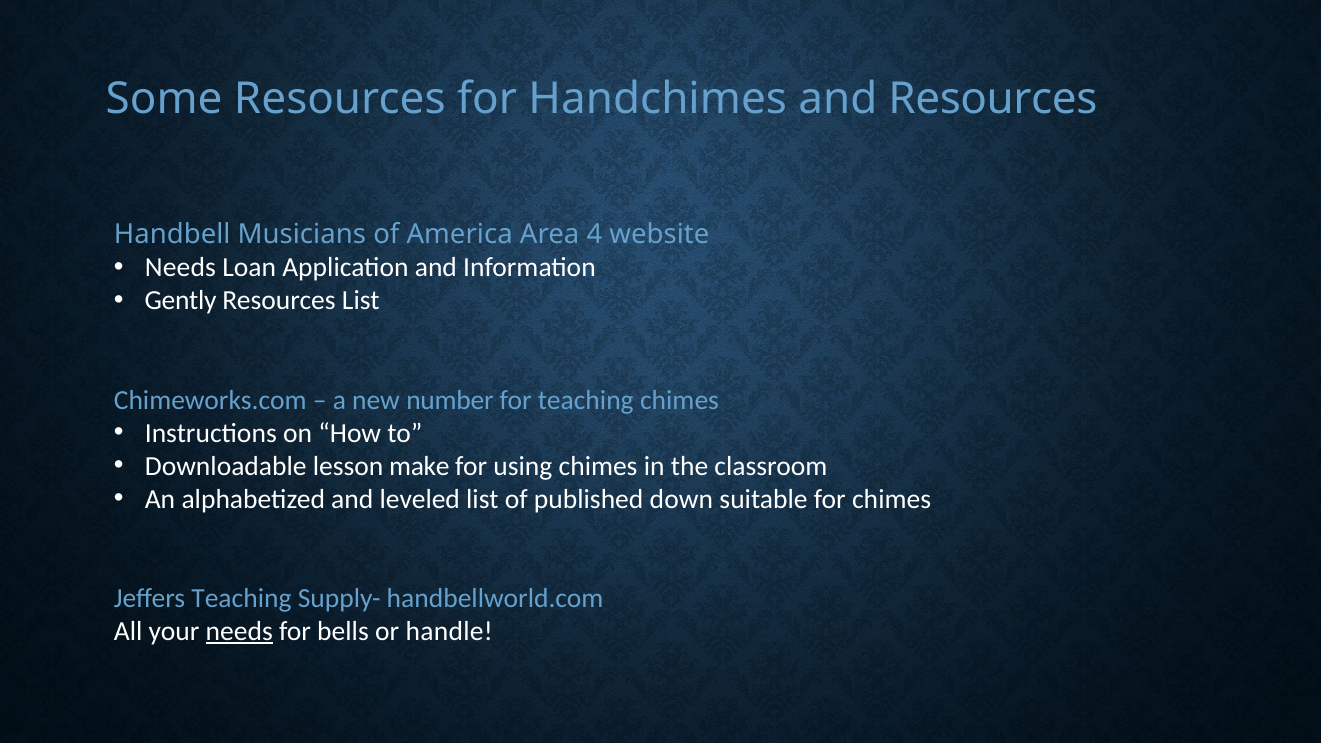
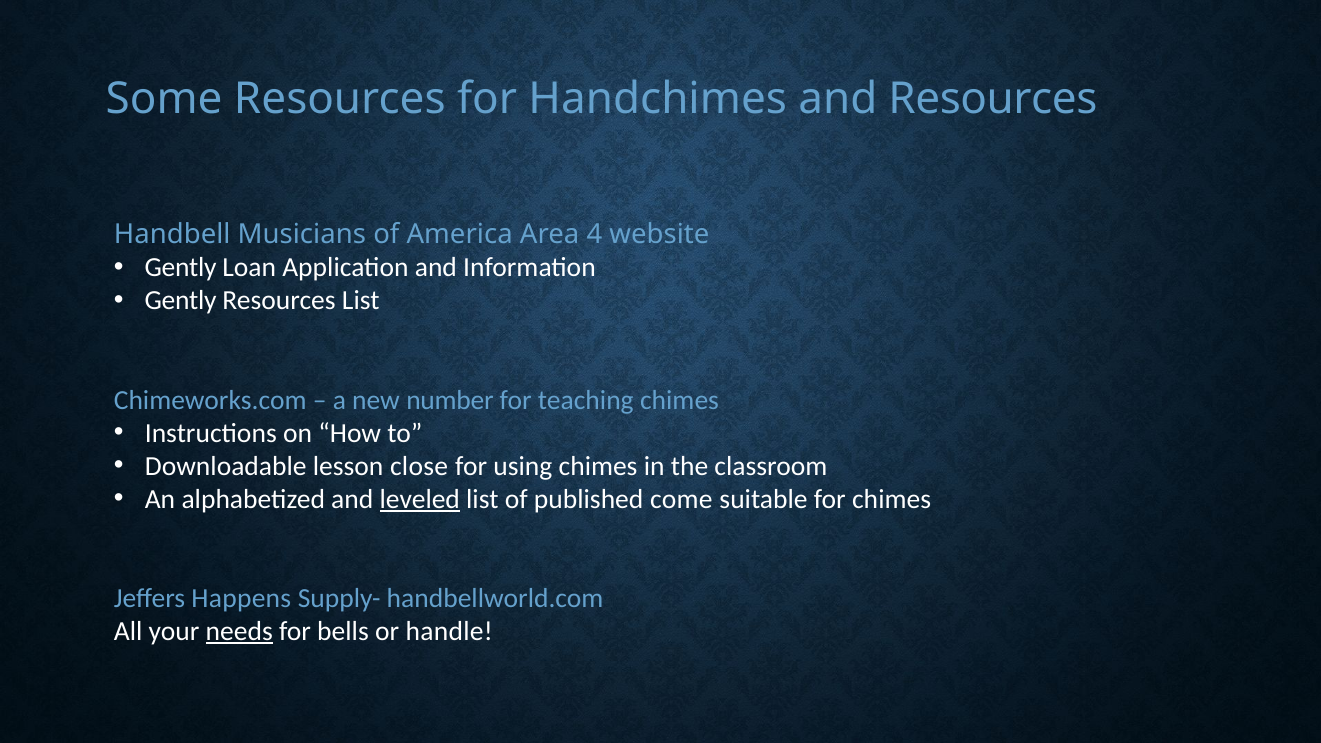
Needs at (180, 268): Needs -> Gently
make: make -> close
leveled underline: none -> present
down: down -> come
Jeffers Teaching: Teaching -> Happens
